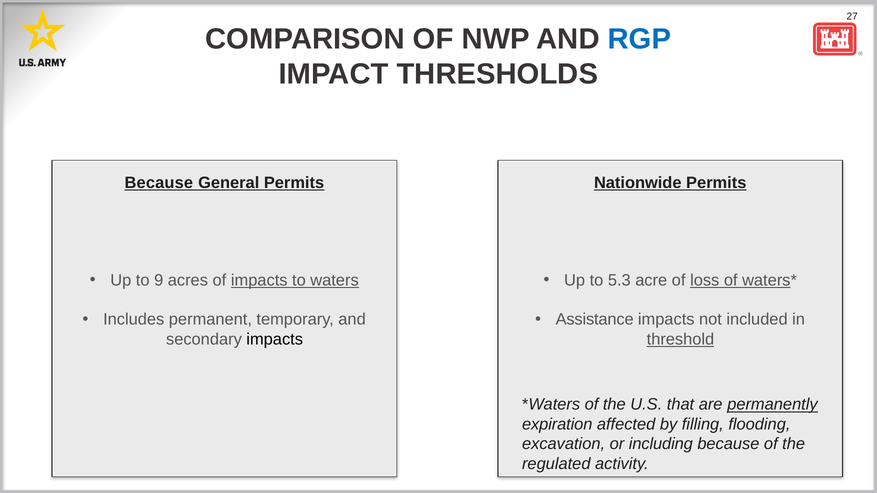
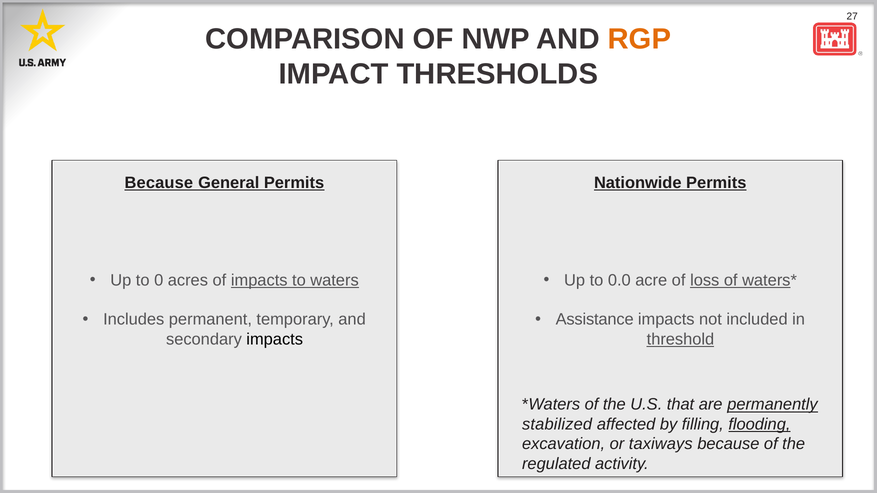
RGP colour: blue -> orange
9: 9 -> 0
5.3: 5.3 -> 0.0
expiration: expiration -> stabilized
flooding underline: none -> present
including: including -> taxiways
